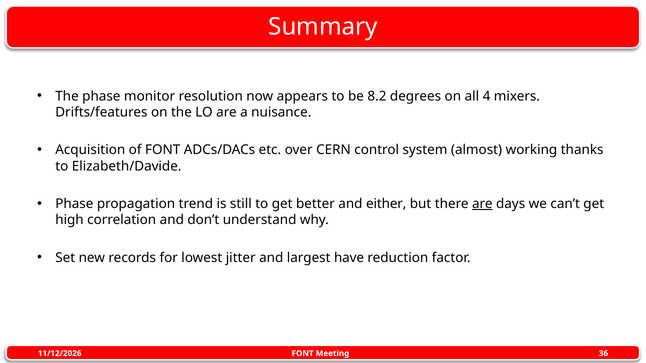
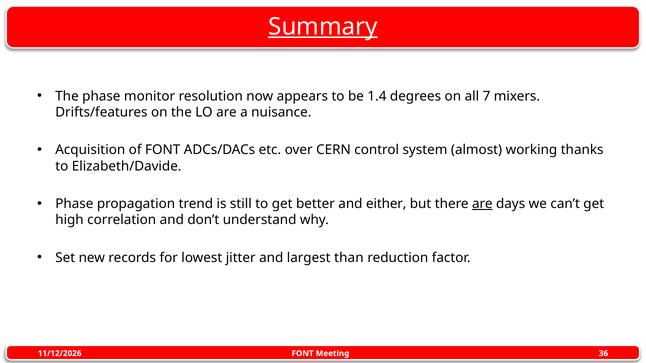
Summary underline: none -> present
8.2: 8.2 -> 1.4
4: 4 -> 7
have: have -> than
